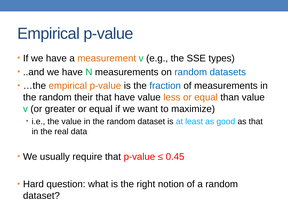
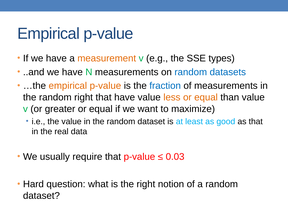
random their: their -> right
0.45: 0.45 -> 0.03
